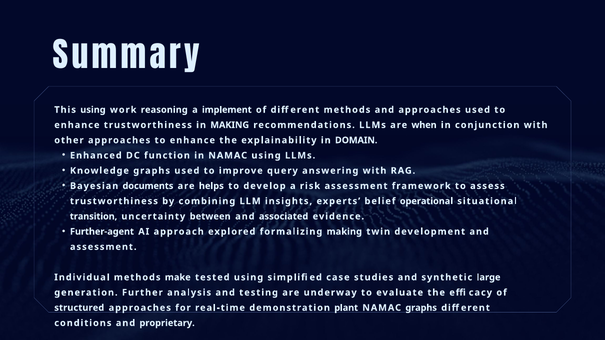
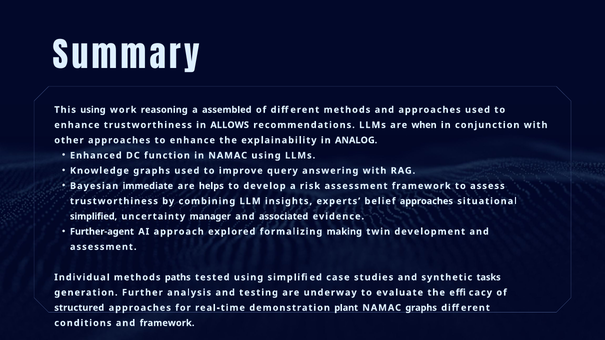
implement: implement -> assembled
in MAKING: MAKING -> ALLOWS
DOMAIN: DOMAIN -> ANALOG
documents: documents -> immediate
belief operational: operational -> approaches
transition at (94, 217): transition -> simplified
between: between -> manager
make: make -> paths
large: large -> tasks
and proprietary: proprietary -> framework
